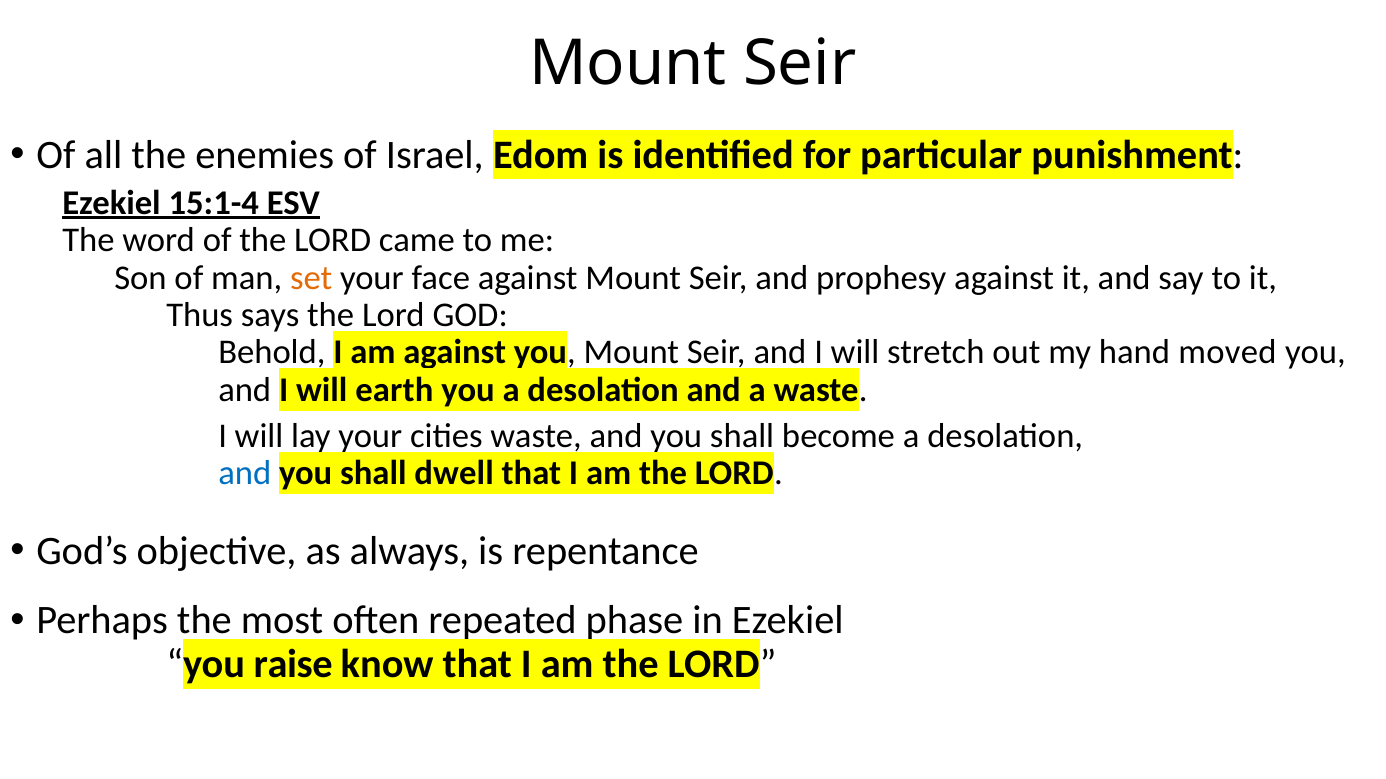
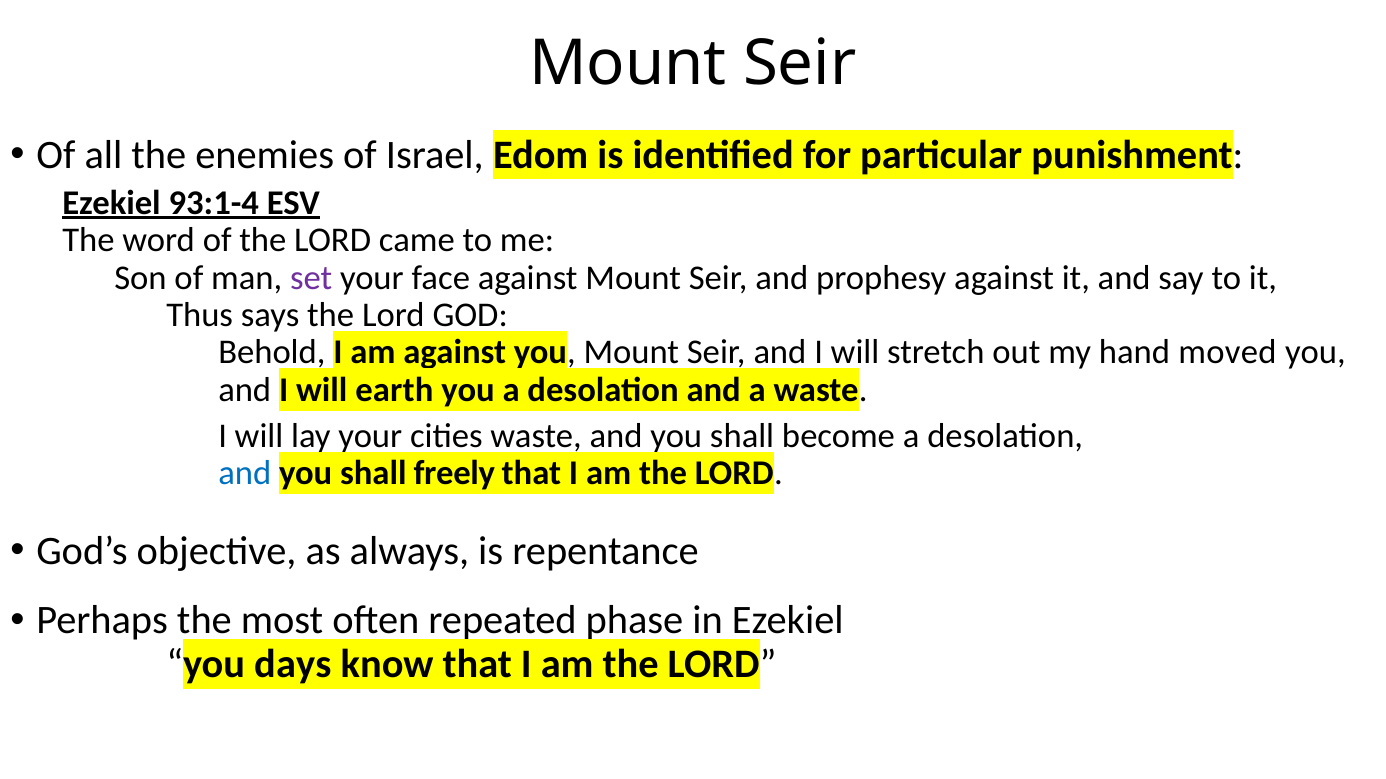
15:1-4: 15:1-4 -> 93:1-4
set colour: orange -> purple
dwell: dwell -> freely
raise: raise -> days
